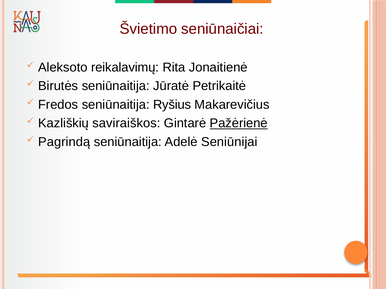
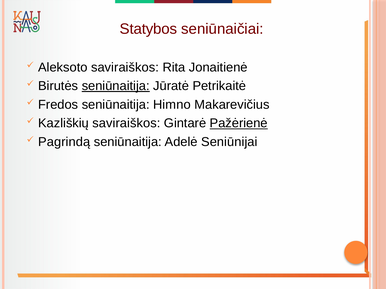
Švietimo: Švietimo -> Statybos
Aleksoto reikalavimų: reikalavimų -> saviraiškos
seniūnaitija at (116, 86) underline: none -> present
Ryšius: Ryšius -> Himno
